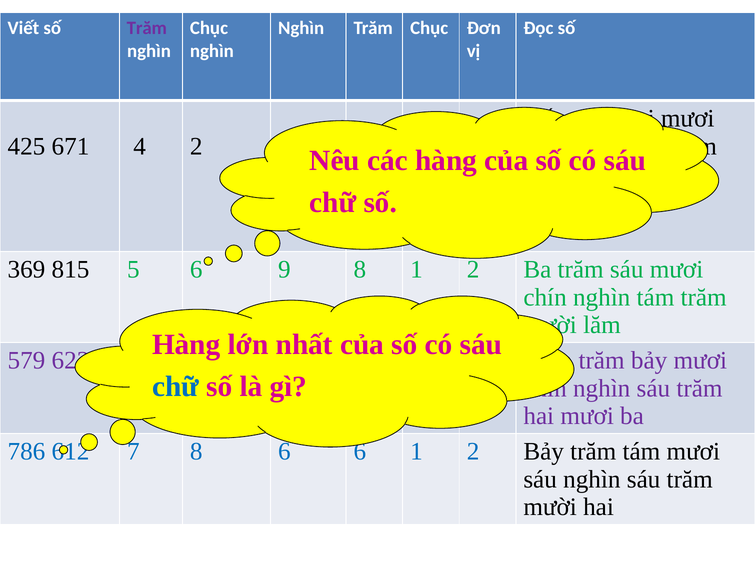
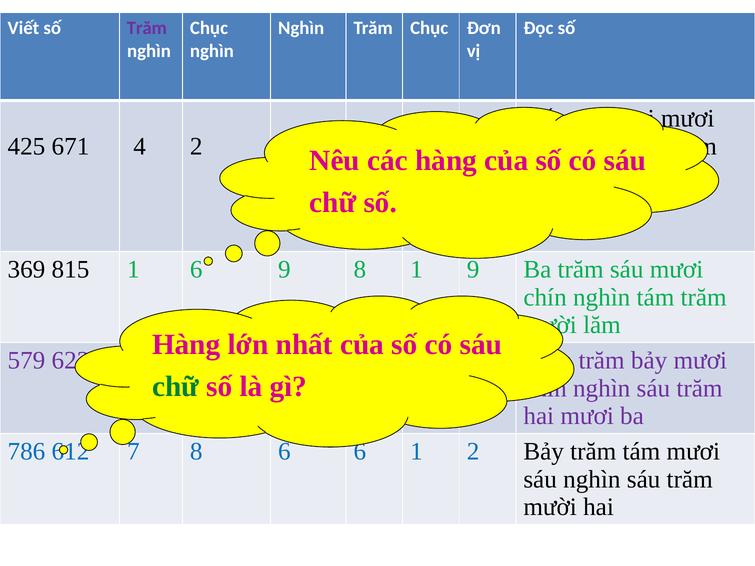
815 5: 5 -> 1
8 1 2: 2 -> 9
chữ at (176, 387) colour: blue -> green
